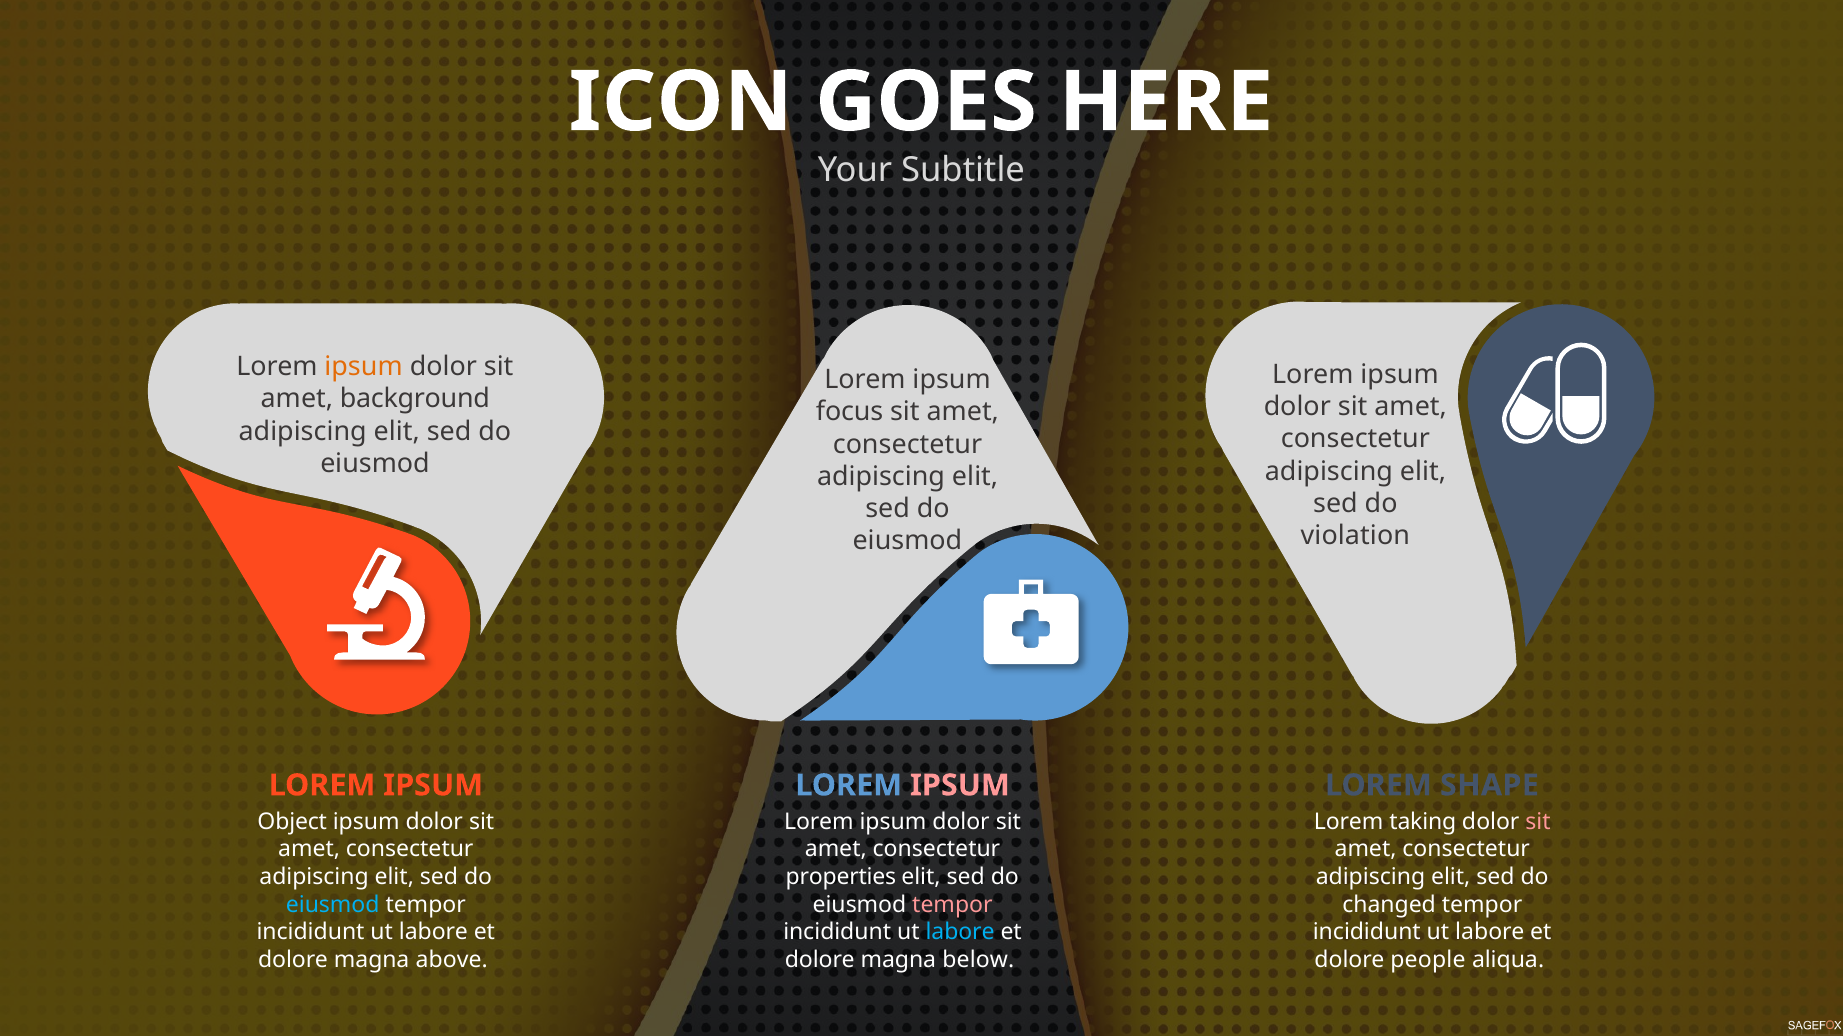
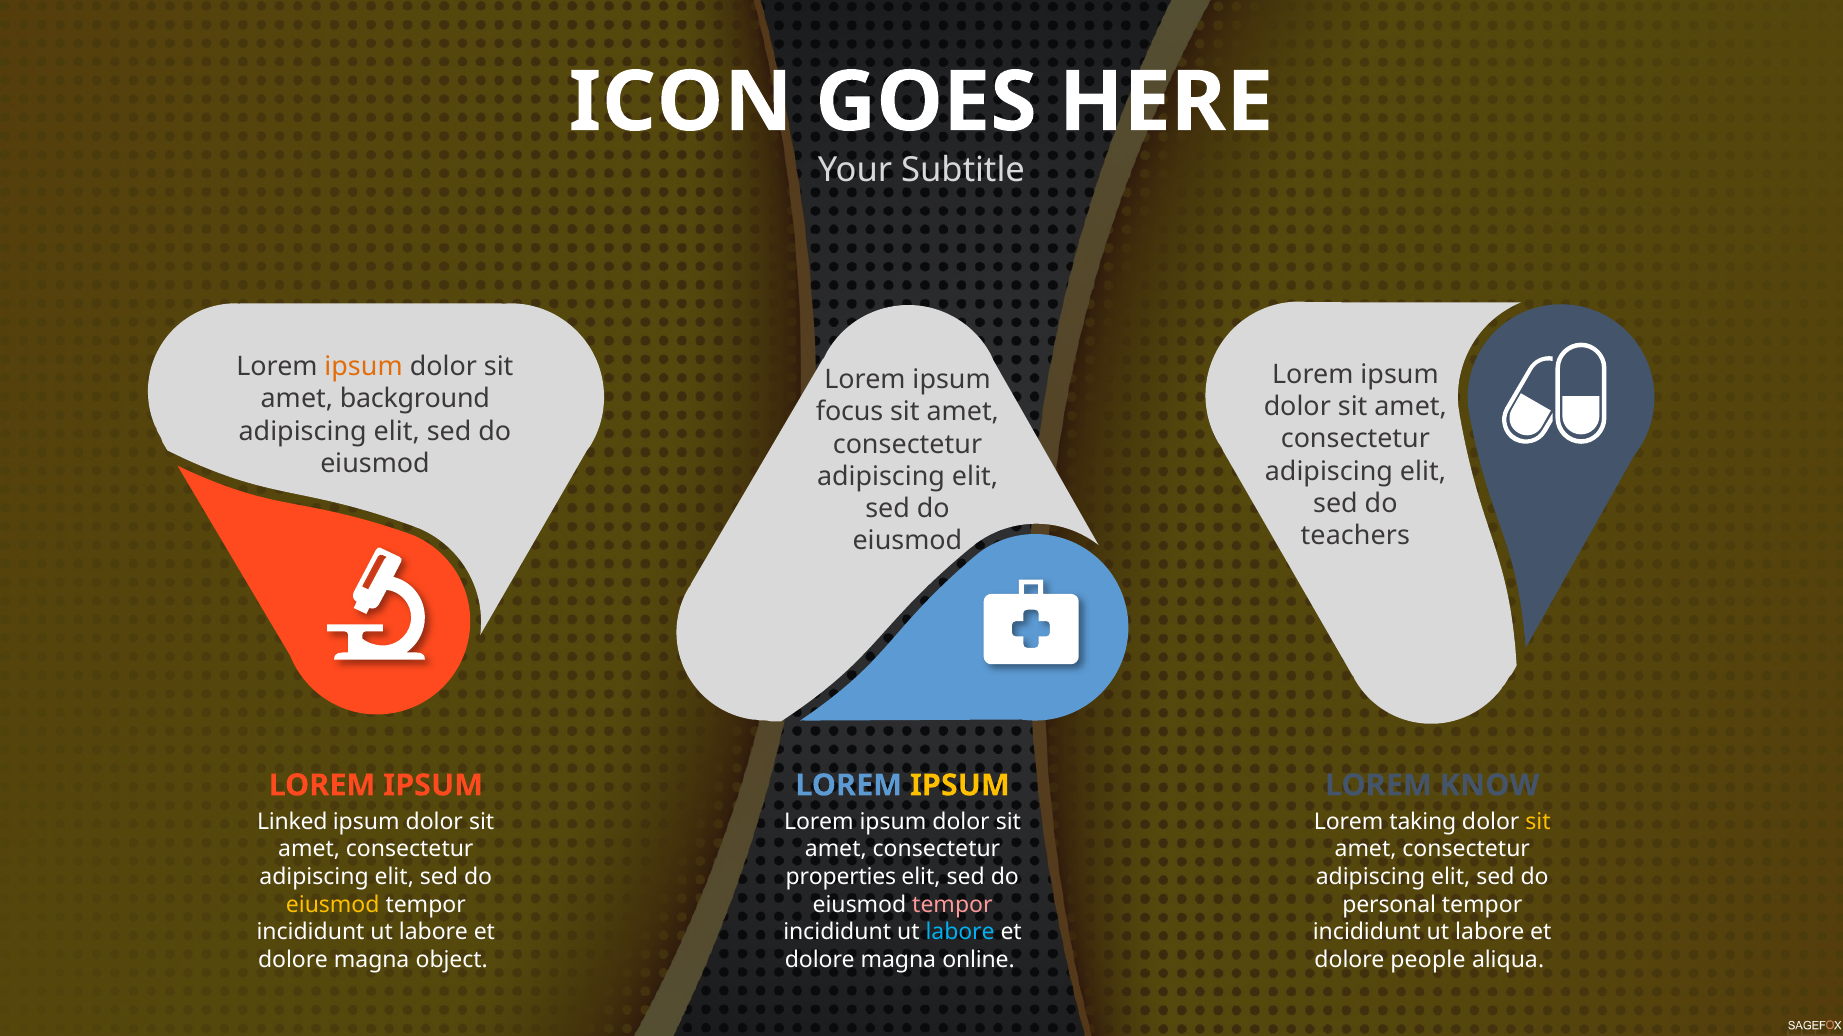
violation: violation -> teachers
IPSUM at (960, 786) colour: pink -> yellow
SHAPE: SHAPE -> KNOW
Object: Object -> Linked
sit at (1538, 822) colour: pink -> yellow
eiusmod at (333, 905) colour: light blue -> yellow
changed: changed -> personal
above: above -> object
below: below -> online
